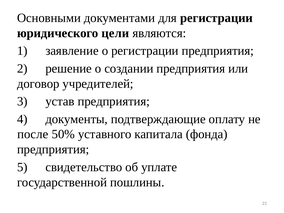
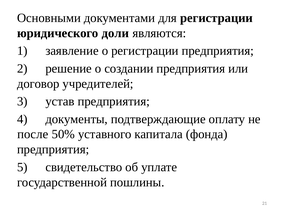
цели: цели -> доли
